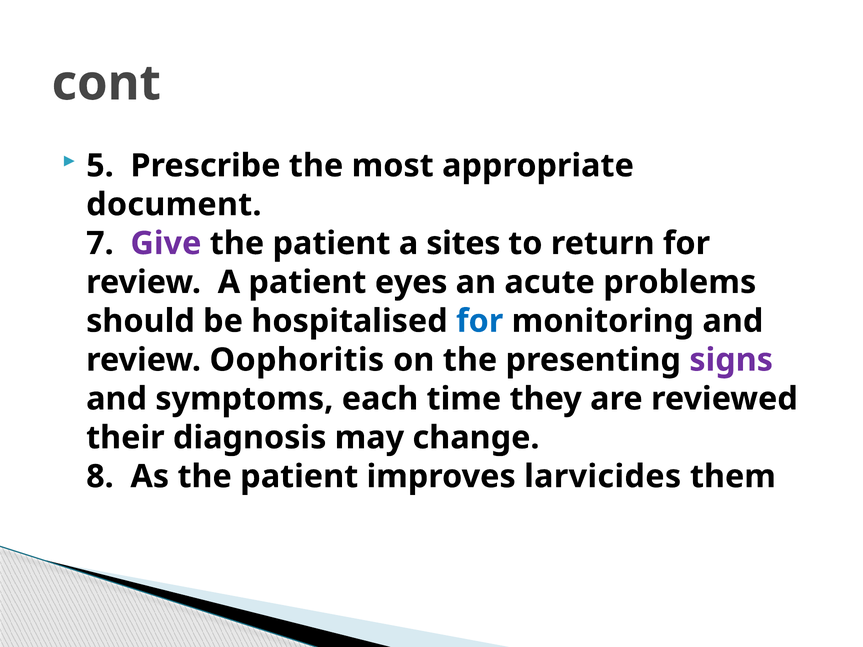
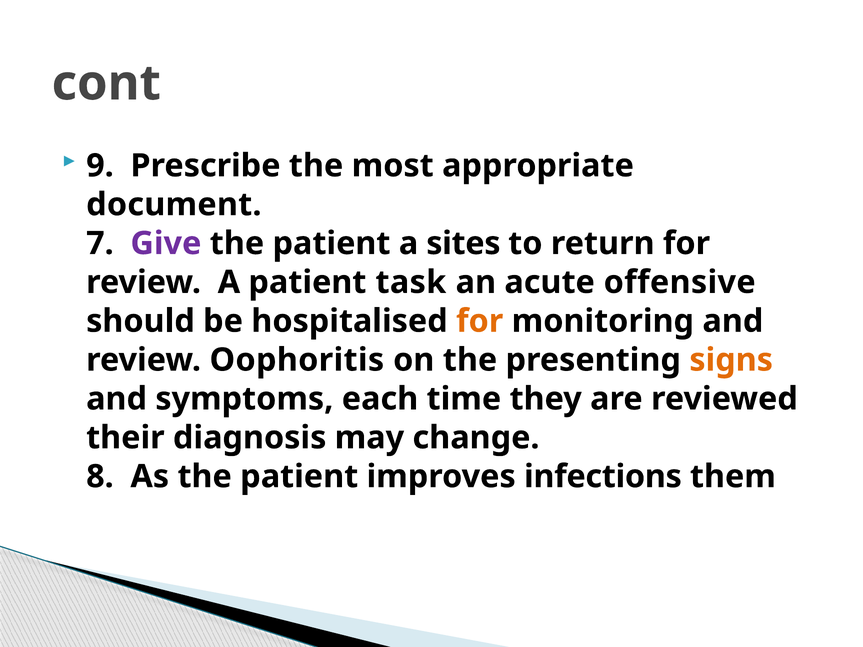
5: 5 -> 9
eyes: eyes -> task
problems: problems -> offensive
for at (480, 321) colour: blue -> orange
signs colour: purple -> orange
larvicides: larvicides -> infections
